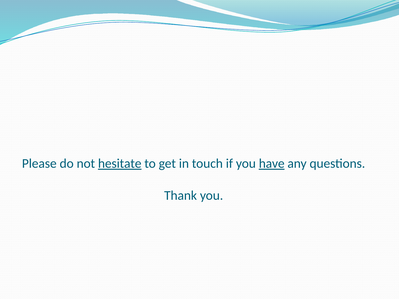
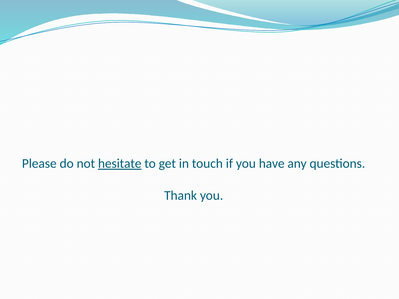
have underline: present -> none
